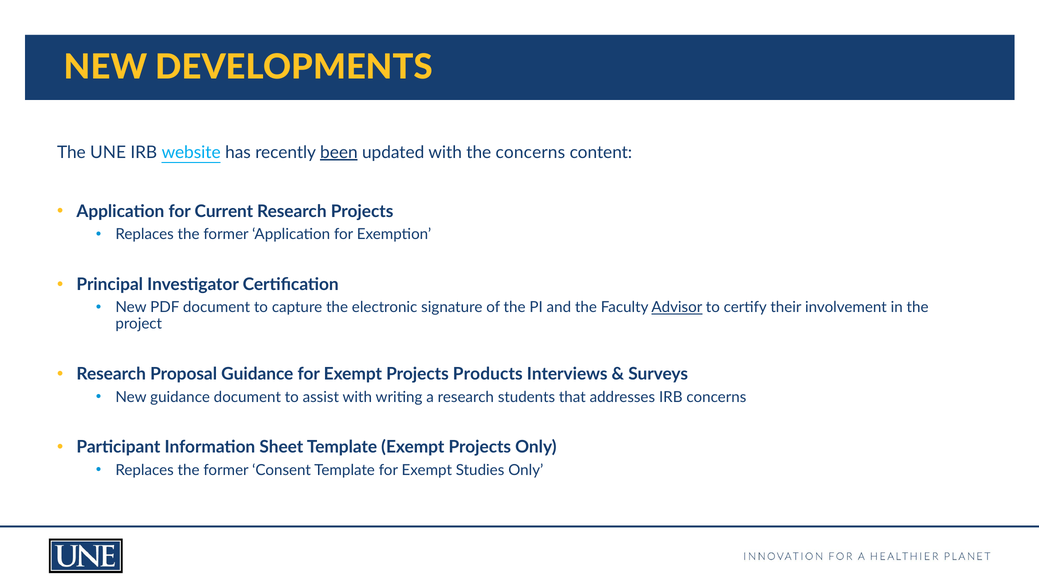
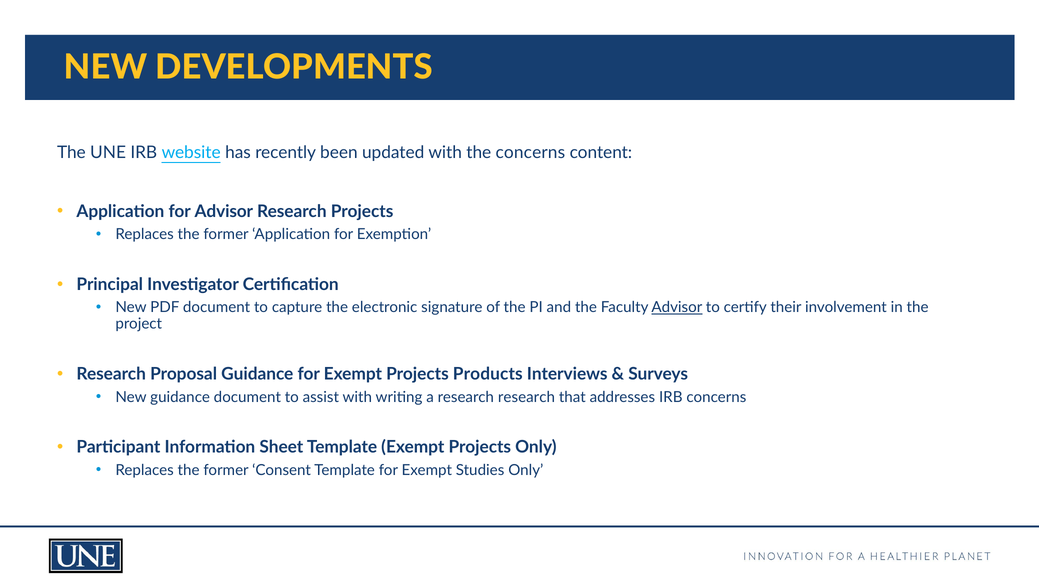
been underline: present -> none
for Current: Current -> Advisor
research students: students -> research
